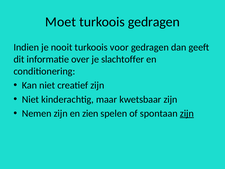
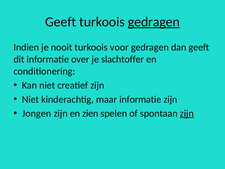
Moet at (61, 22): Moet -> Geeft
gedragen at (154, 22) underline: none -> present
maar kwetsbaar: kwetsbaar -> informatie
Nemen: Nemen -> Jongen
